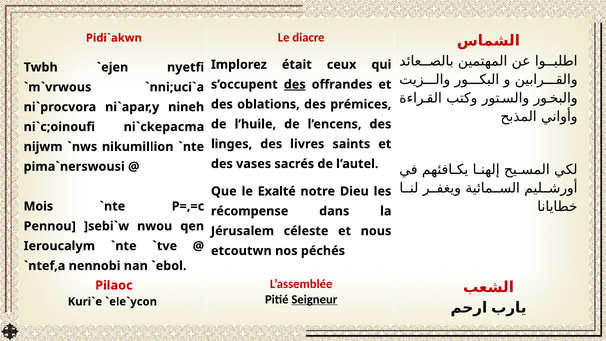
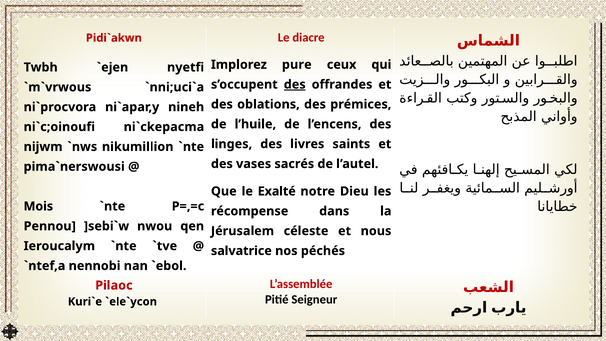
était: était -> pure
etcoutwn: etcoutwn -> salvatrice
Seigneur underline: present -> none
